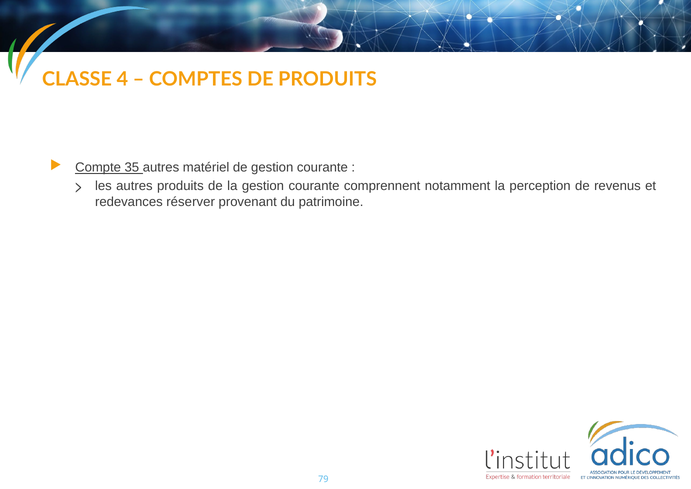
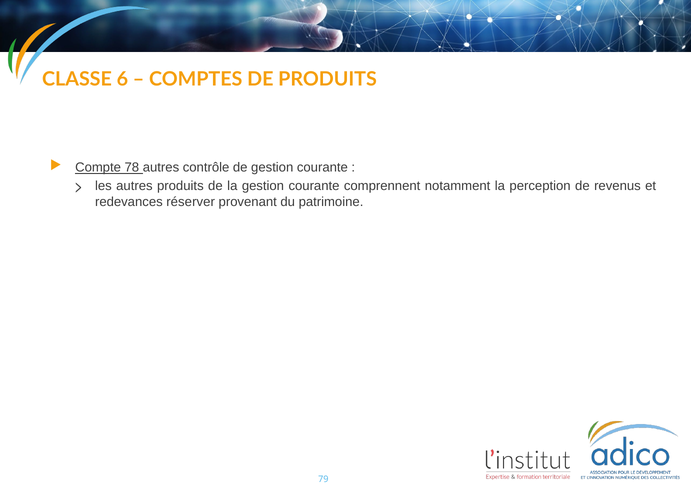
4: 4 -> 6
35: 35 -> 78
matériel: matériel -> contrôle
